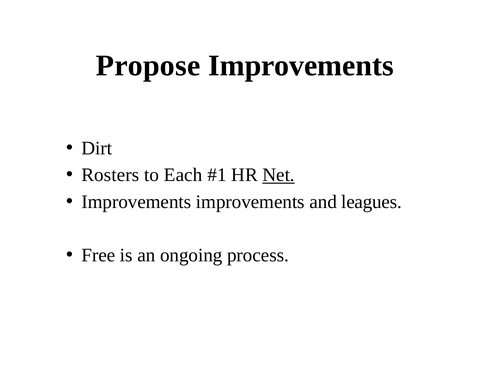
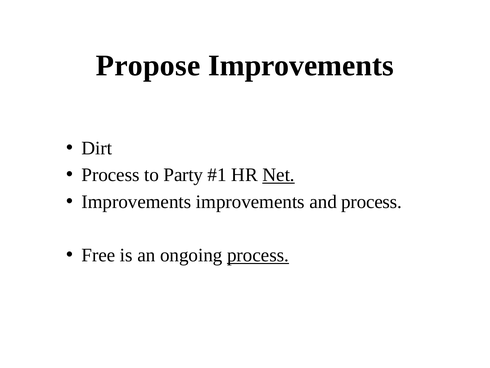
Rosters at (110, 175): Rosters -> Process
Each: Each -> Party
and leagues: leagues -> process
process at (258, 255) underline: none -> present
